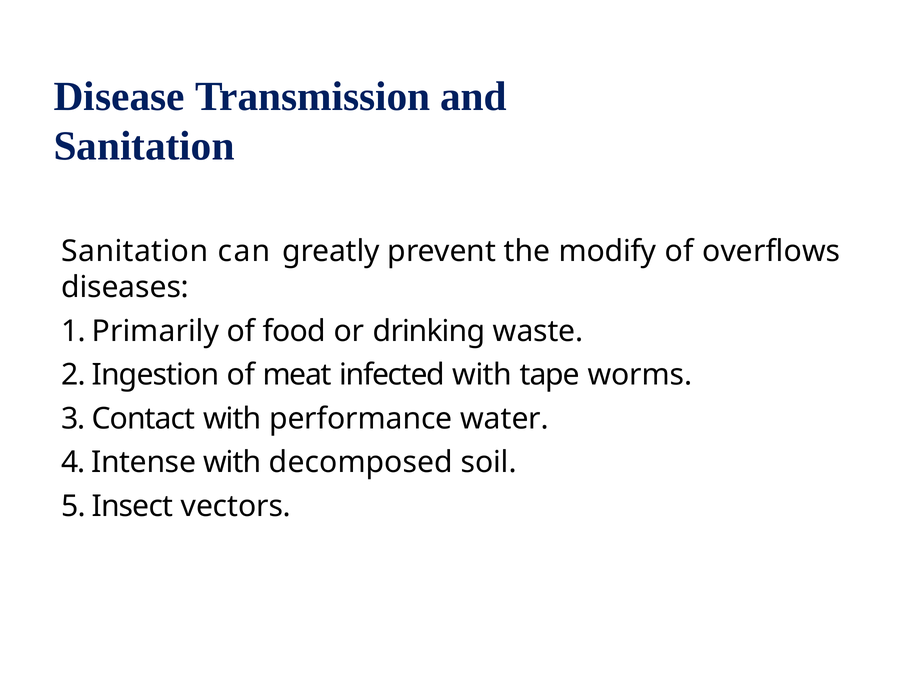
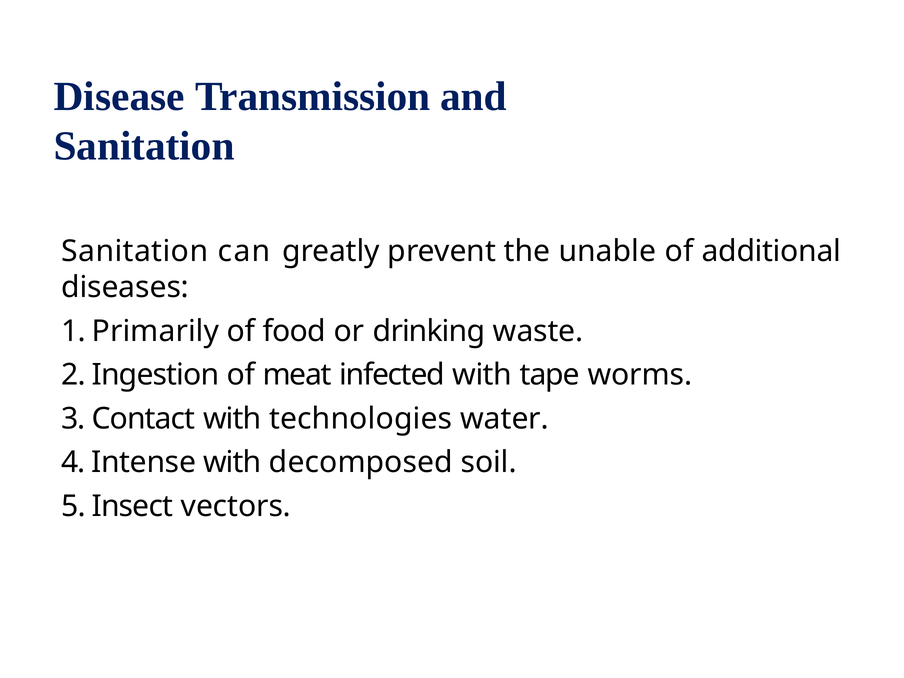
modify: modify -> unable
overflows: overflows -> additional
performance: performance -> technologies
